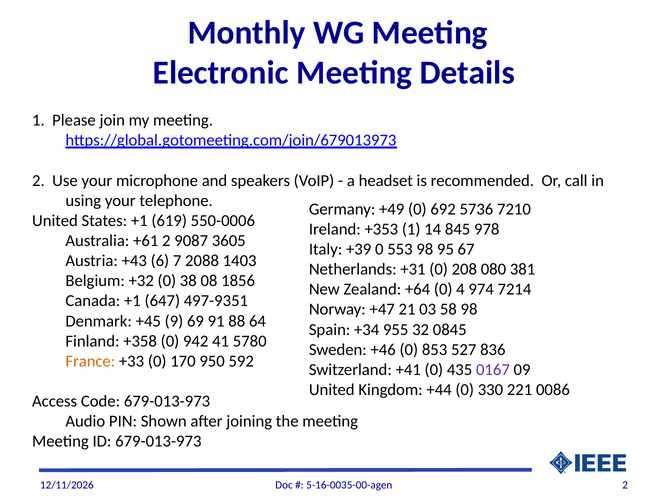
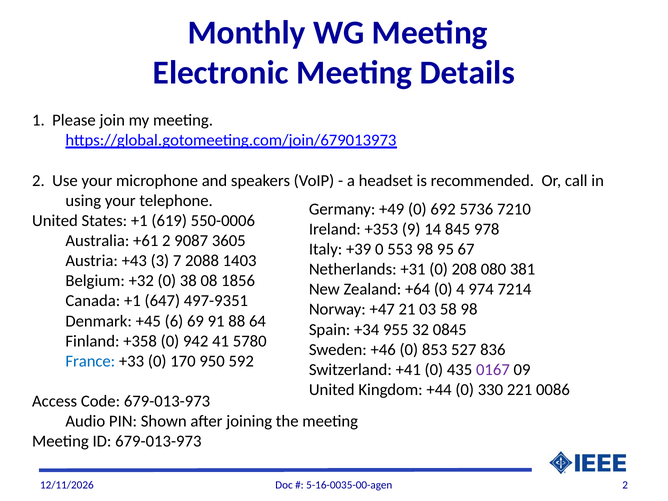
+353 1: 1 -> 9
6: 6 -> 3
9: 9 -> 6
France colour: orange -> blue
